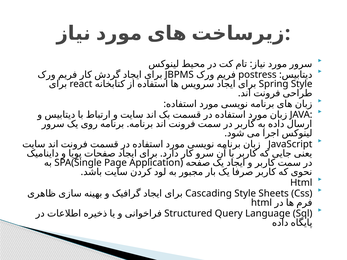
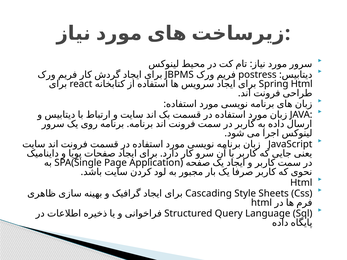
Spring Style: Style -> Html
